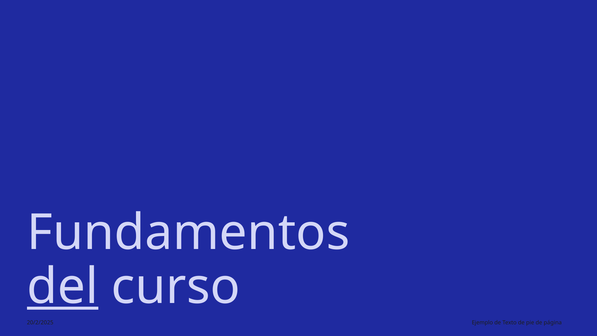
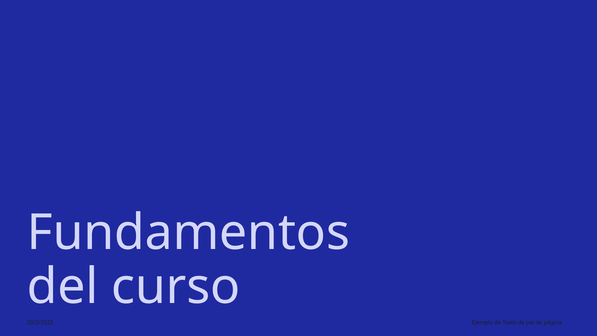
del underline: present -> none
